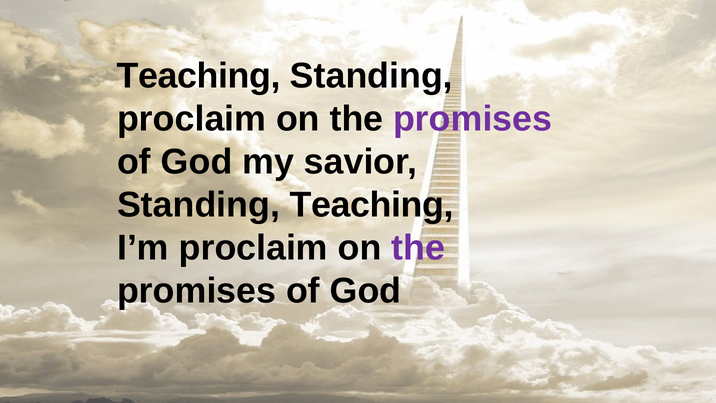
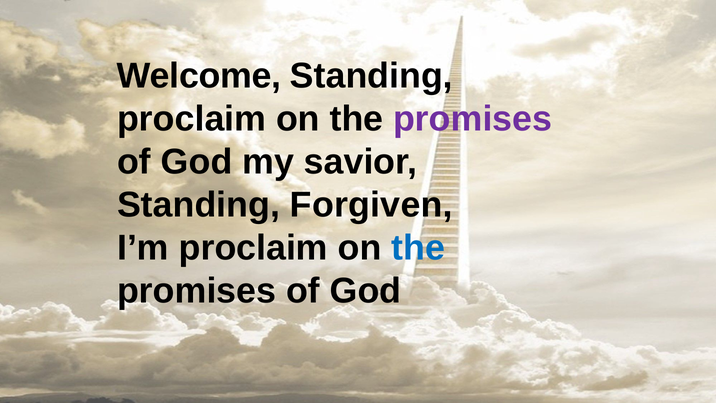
Teaching at (199, 76): Teaching -> Welcome
Standing Teaching: Teaching -> Forgiven
the at (418, 248) colour: purple -> blue
